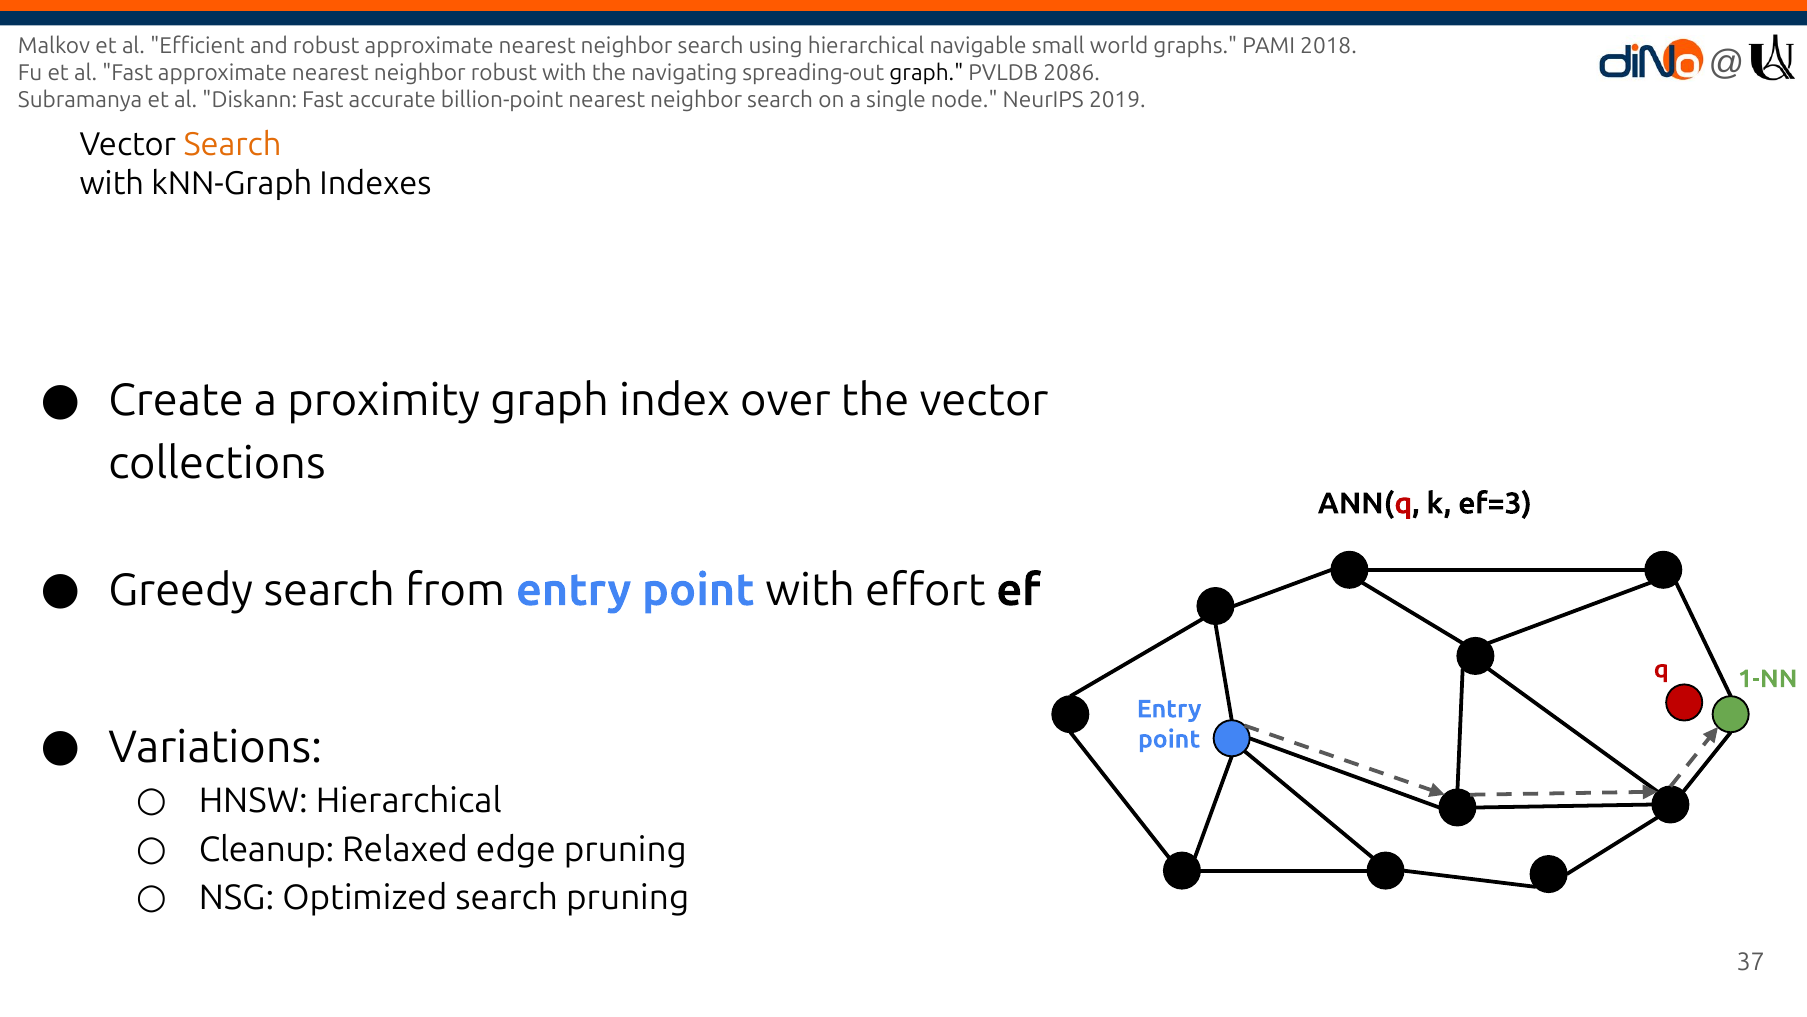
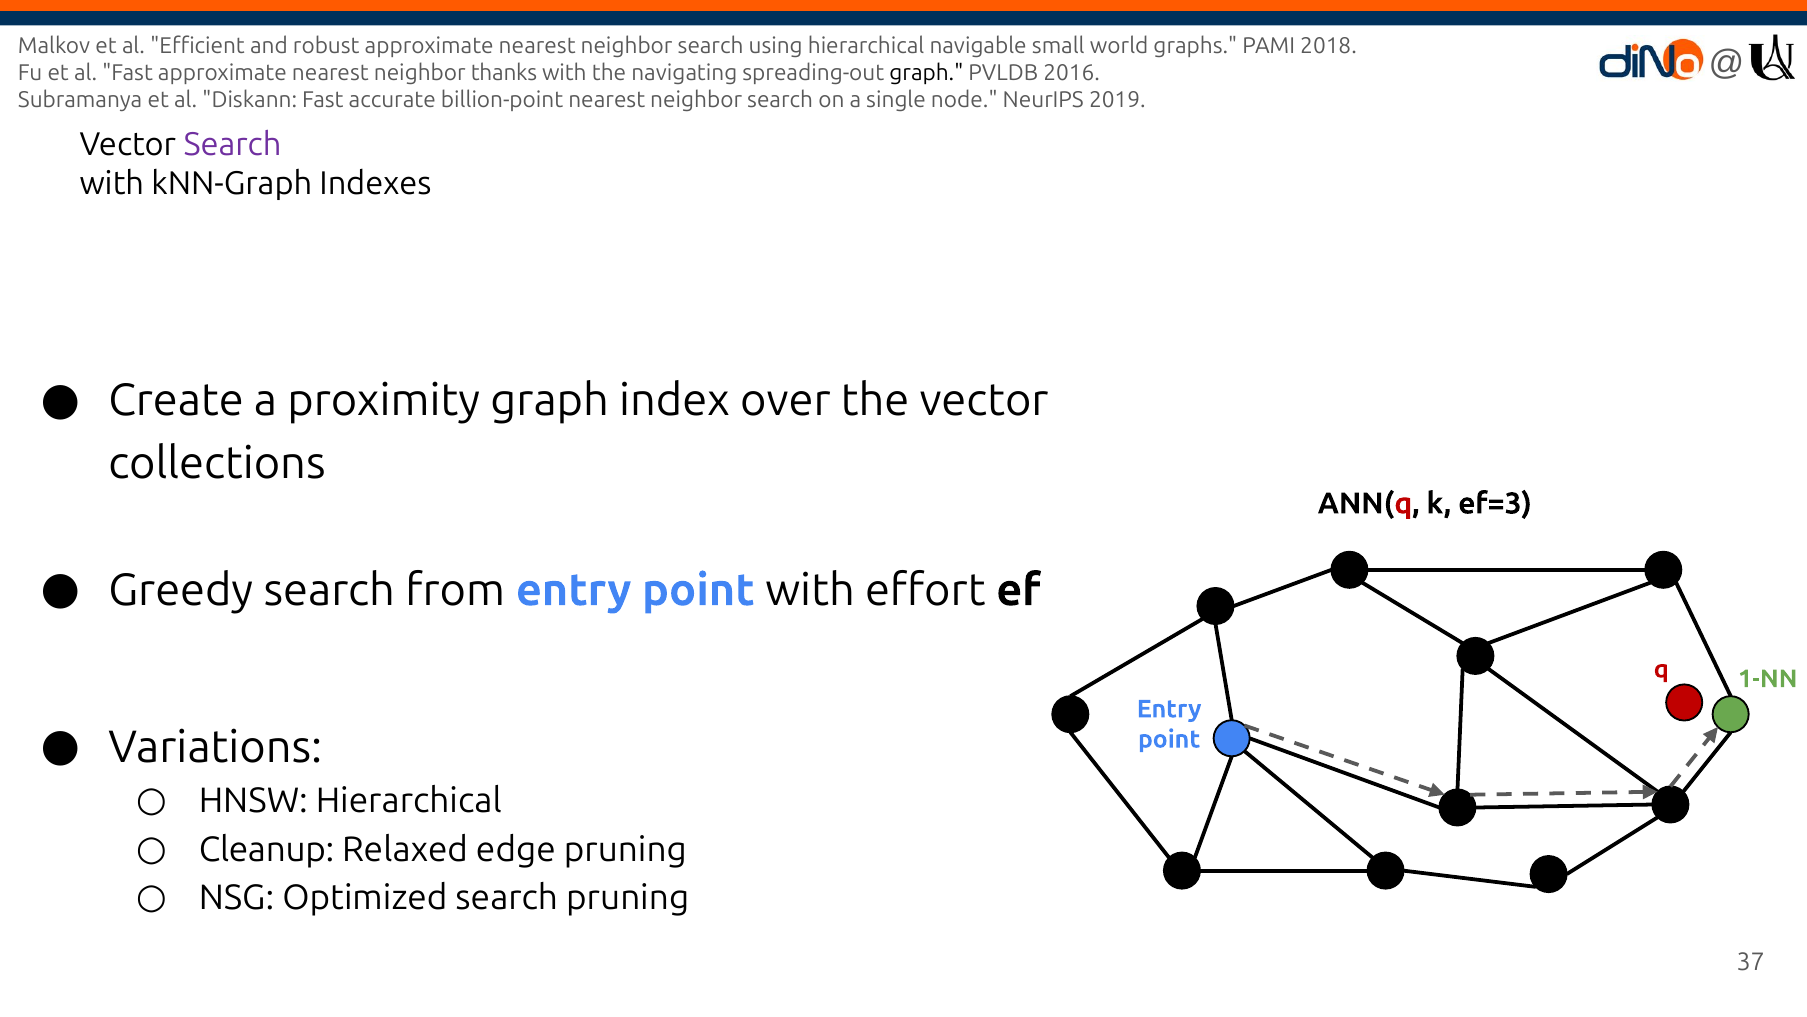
neighbor robust: robust -> thanks
2086: 2086 -> 2016
Search at (233, 145) colour: orange -> purple
